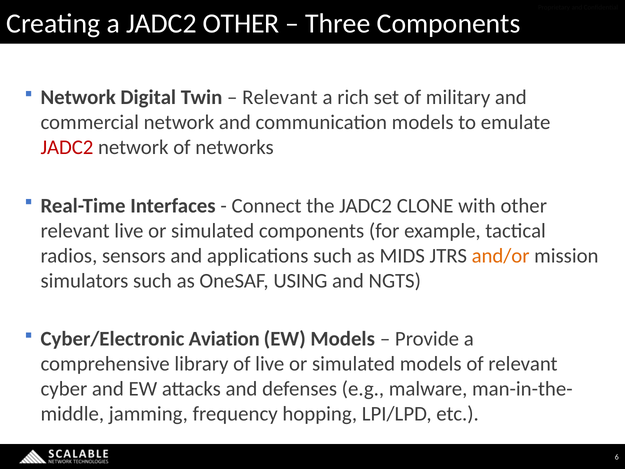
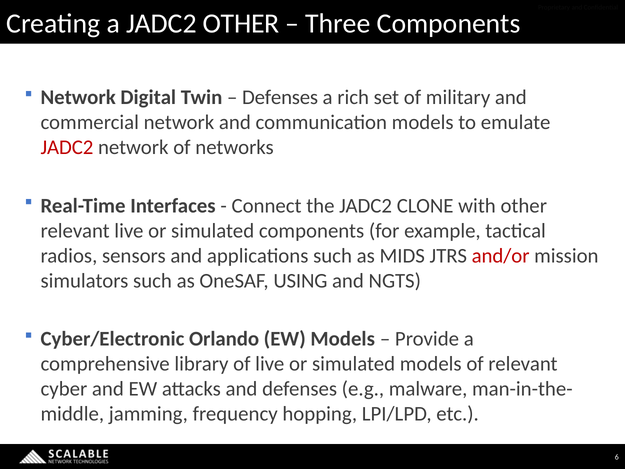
Relevant at (280, 97): Relevant -> Defenses
and/or colour: orange -> red
Aviation: Aviation -> Orlando
